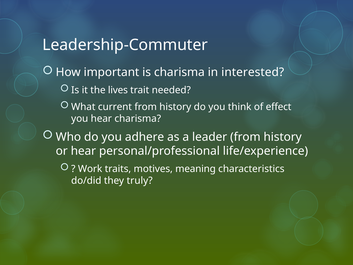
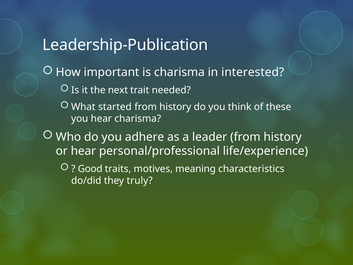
Leadership-Commuter: Leadership-Commuter -> Leadership-Publication
lives: lives -> next
current: current -> started
effect: effect -> these
Work: Work -> Good
